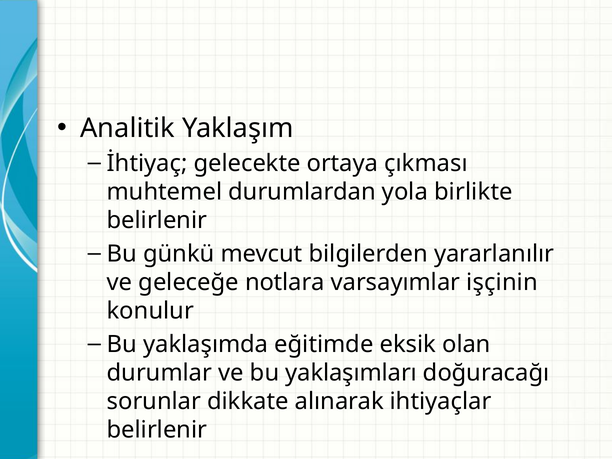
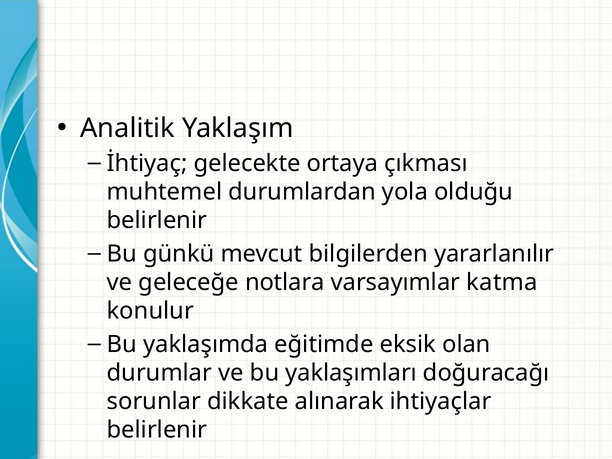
birlikte: birlikte -> olduğu
işçinin: işçinin -> katma
